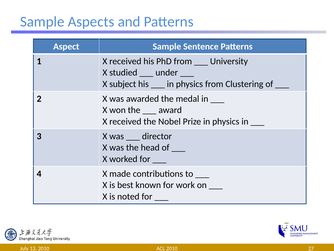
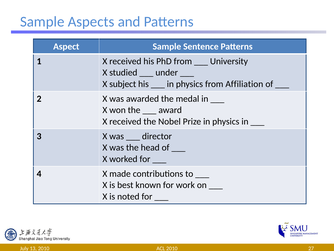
Clustering: Clustering -> Affiliation
